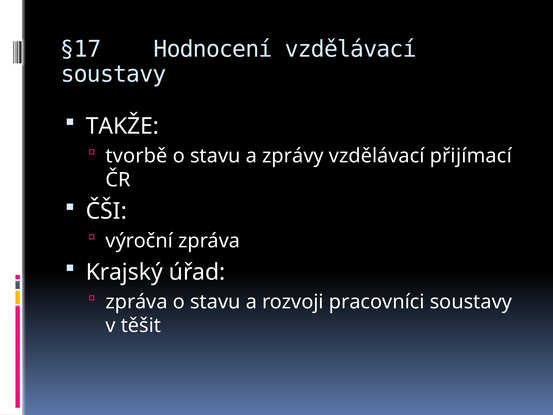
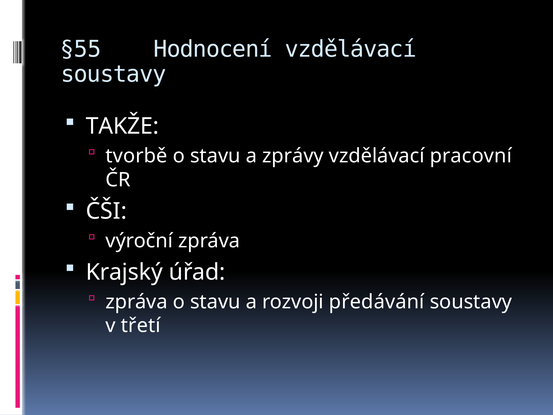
§17: §17 -> §55
přijímací: přijímací -> pracovní
pracovníci: pracovníci -> předávání
těšit: těšit -> třetí
